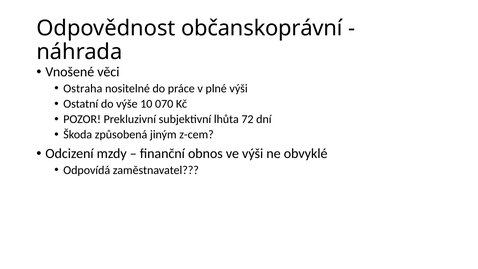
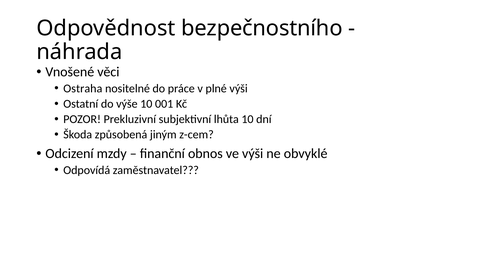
občanskoprávní: občanskoprávní -> bezpečnostního
070: 070 -> 001
lhůta 72: 72 -> 10
